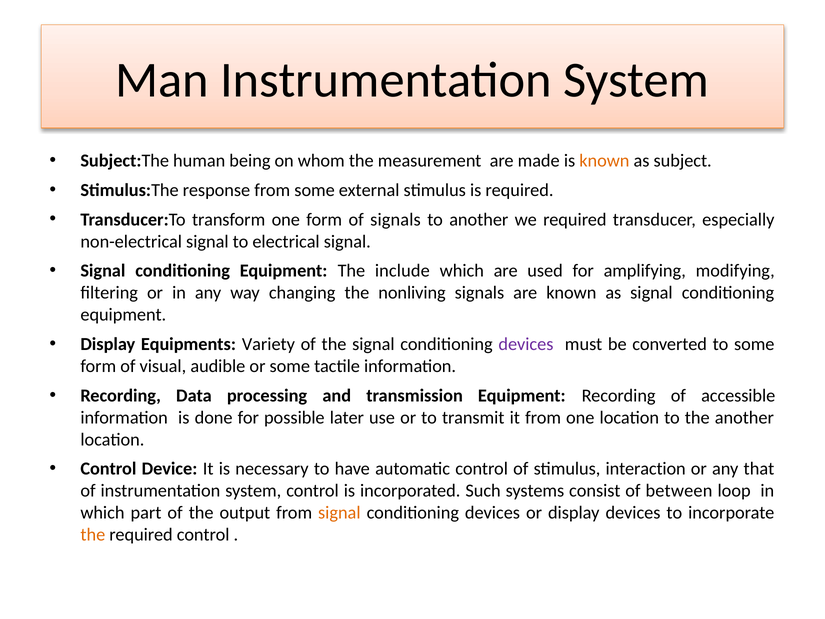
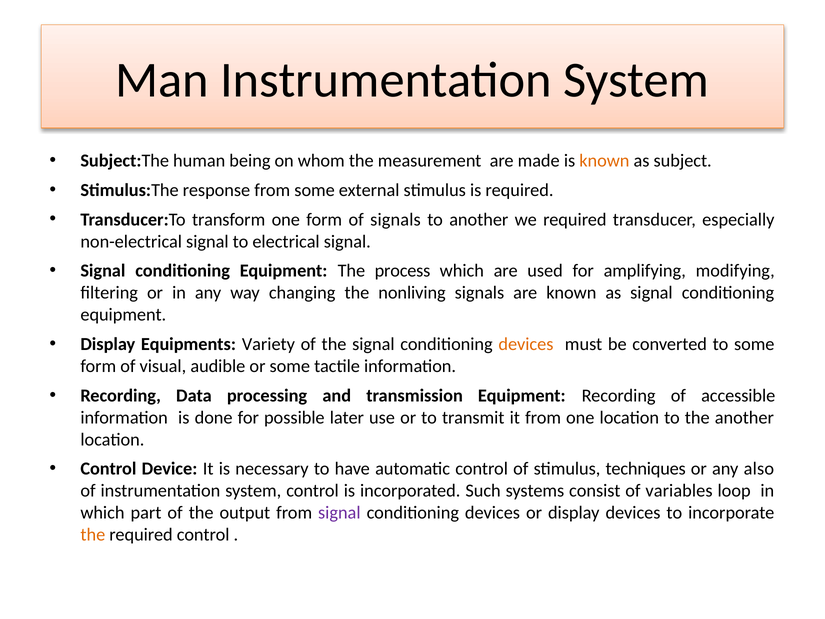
include: include -> process
devices at (526, 344) colour: purple -> orange
interaction: interaction -> techniques
that: that -> also
between: between -> variables
signal at (339, 513) colour: orange -> purple
